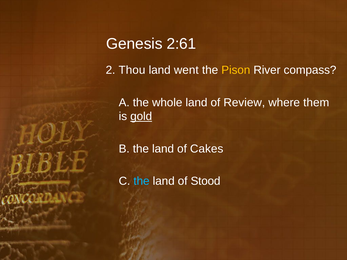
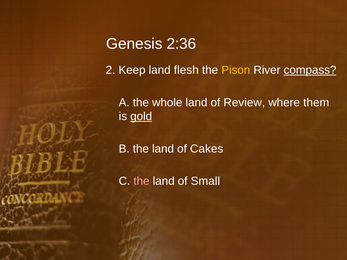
2:61: 2:61 -> 2:36
Thou: Thou -> Keep
went: went -> flesh
compass underline: none -> present
the at (141, 181) colour: light blue -> pink
Stood: Stood -> Small
